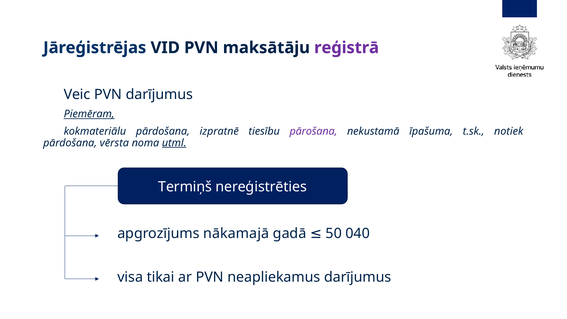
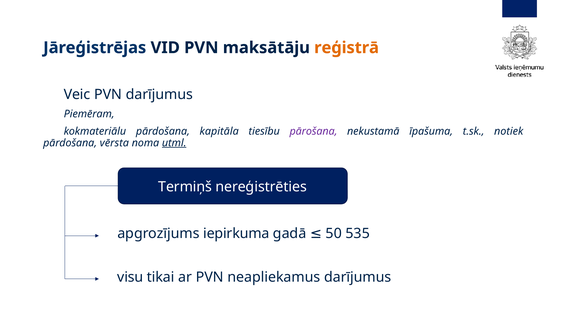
reģistrā colour: purple -> orange
Piemēram underline: present -> none
izpratnē: izpratnē -> kapitāla
nākamajā: nākamajā -> iepirkuma
040: 040 -> 535
visa: visa -> visu
